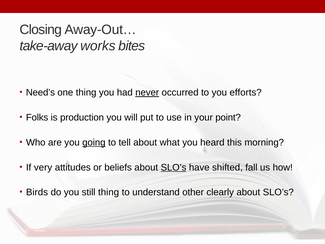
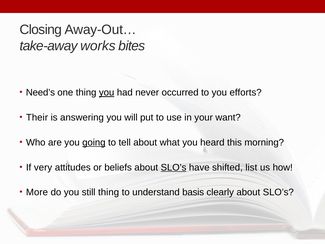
you at (107, 92) underline: none -> present
never underline: present -> none
Folks: Folks -> Their
production: production -> answering
point: point -> want
fall: fall -> list
Birds: Birds -> More
other: other -> basis
